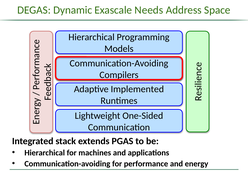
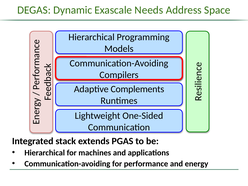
Implemented: Implemented -> Complements
